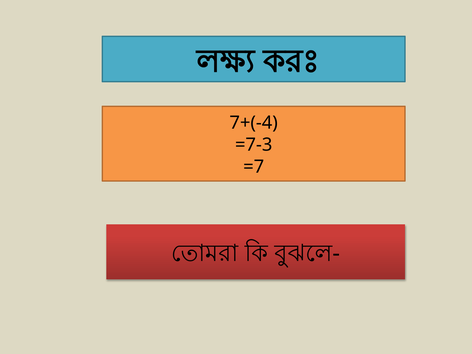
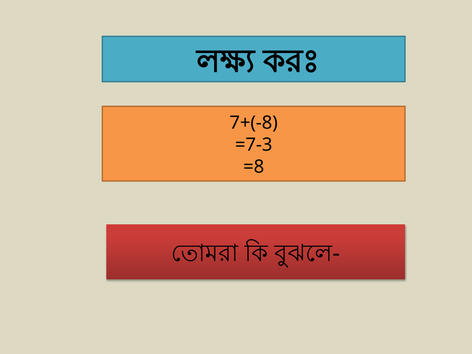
7+(-4: 7+(-4 -> 7+(-8
=7: =7 -> =8
